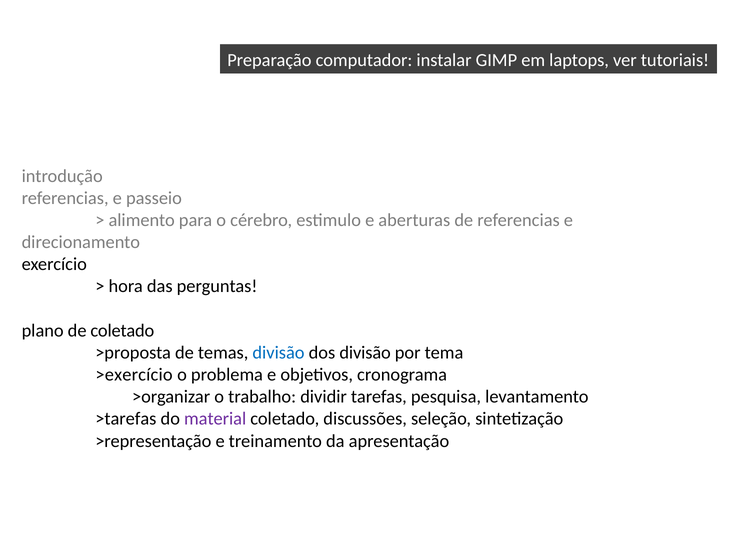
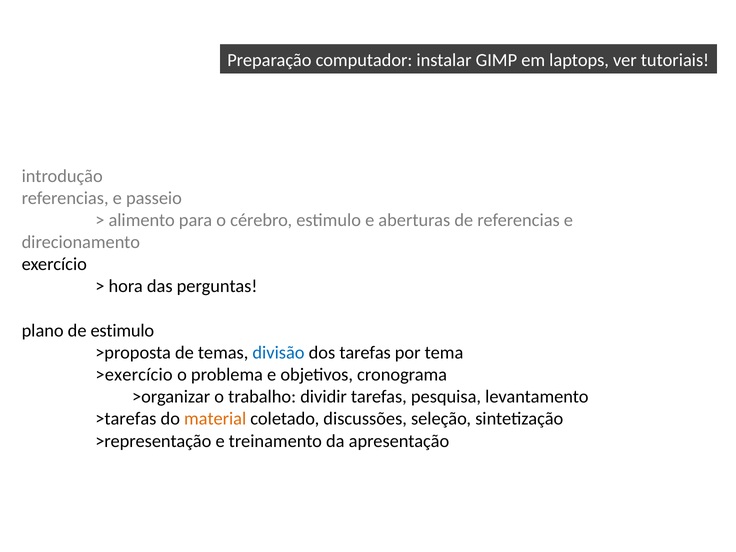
de coletado: coletado -> estimulo
dos divisão: divisão -> tarefas
material colour: purple -> orange
